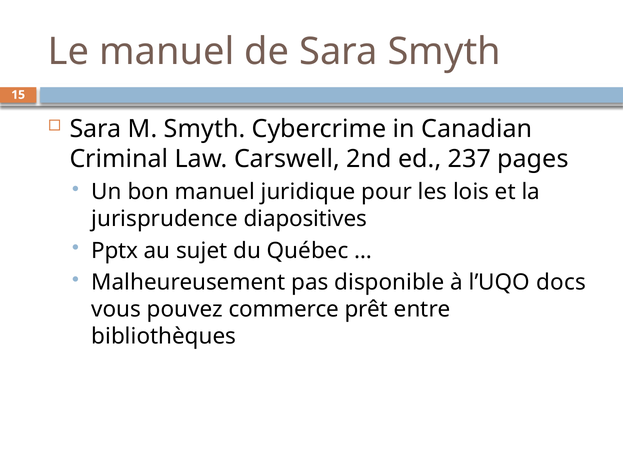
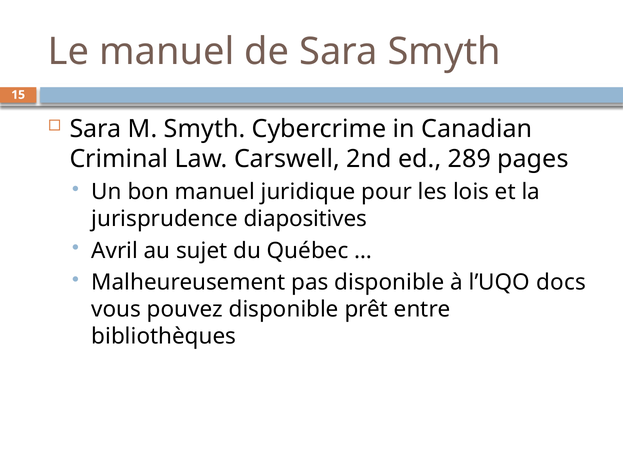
237: 237 -> 289
Pptx: Pptx -> Avril
pouvez commerce: commerce -> disponible
